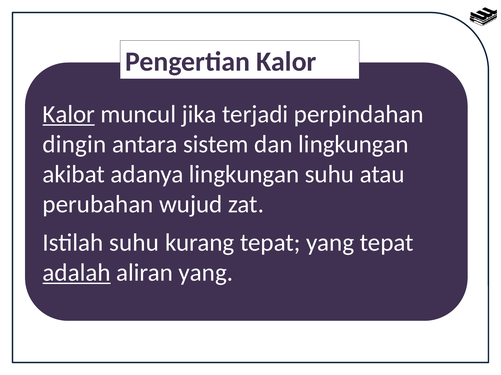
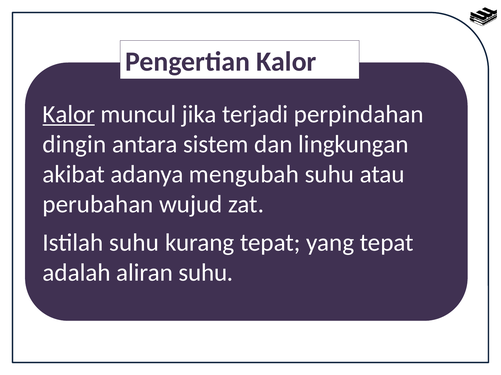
adanya lingkungan: lingkungan -> mengubah
adalah underline: present -> none
aliran yang: yang -> suhu
